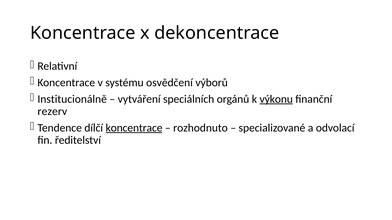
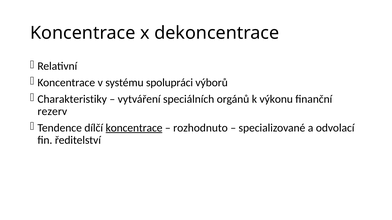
osvědčení: osvědčení -> spolupráci
Institucionálně: Institucionálně -> Charakteristiky
výkonu underline: present -> none
